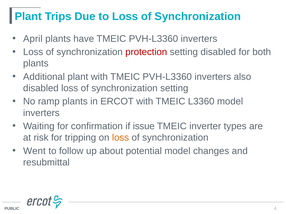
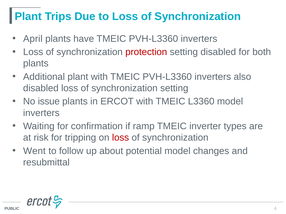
ramp: ramp -> issue
issue: issue -> ramp
loss at (121, 138) colour: orange -> red
